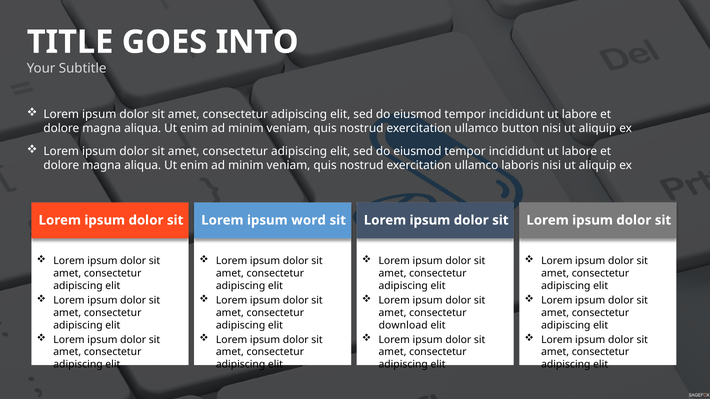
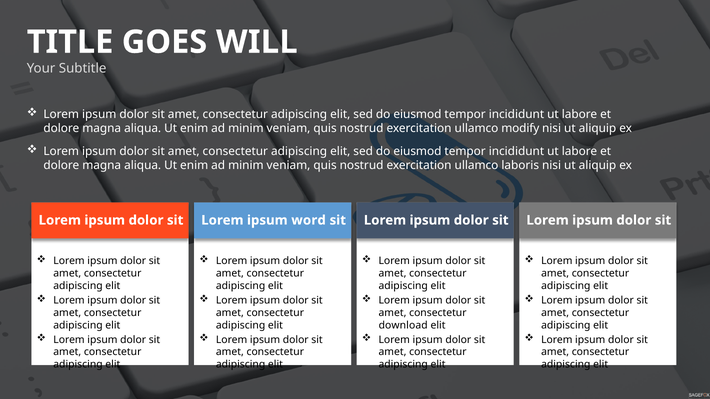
INTO: INTO -> WILL
button: button -> modify
